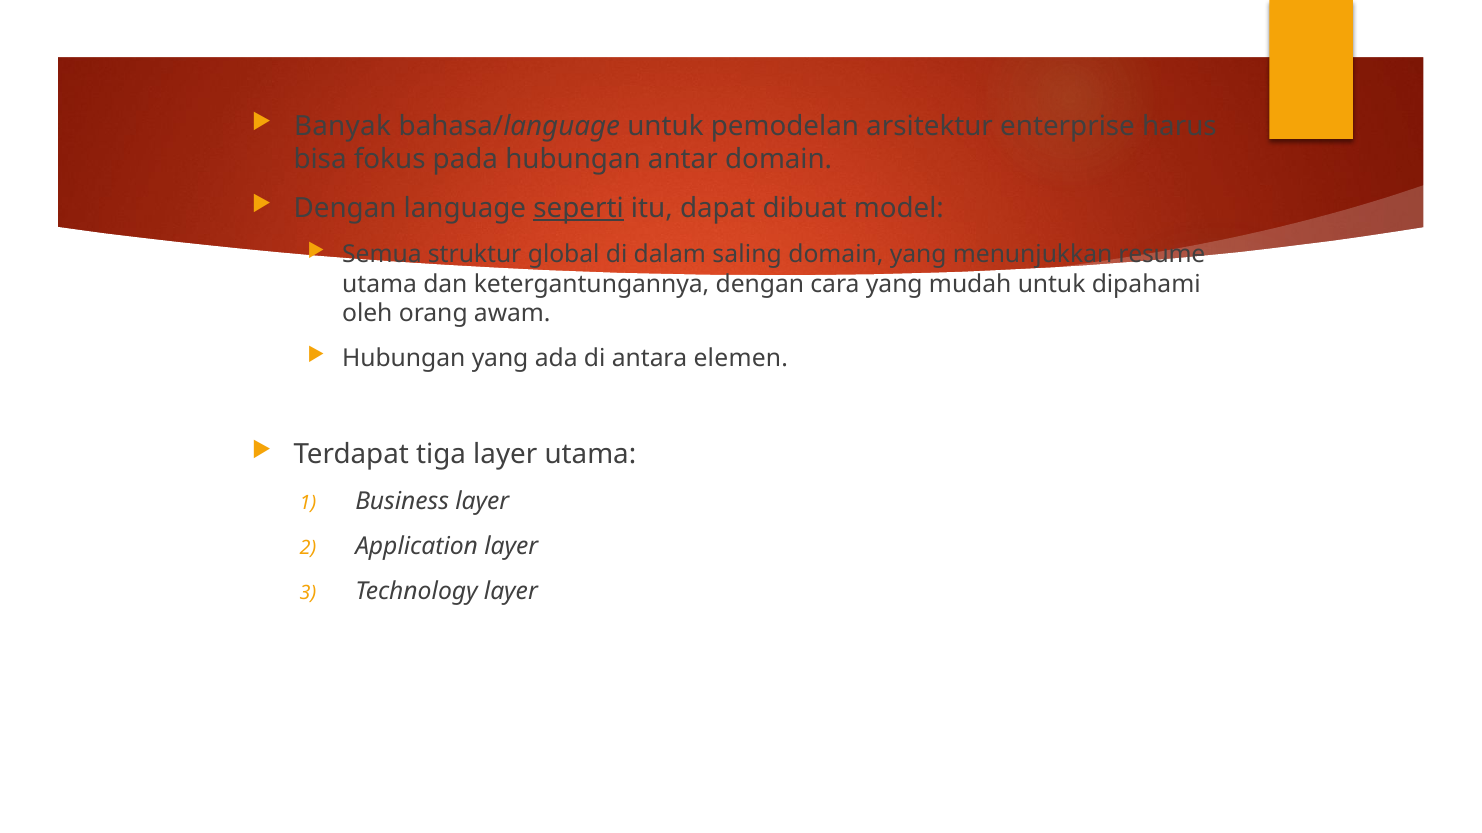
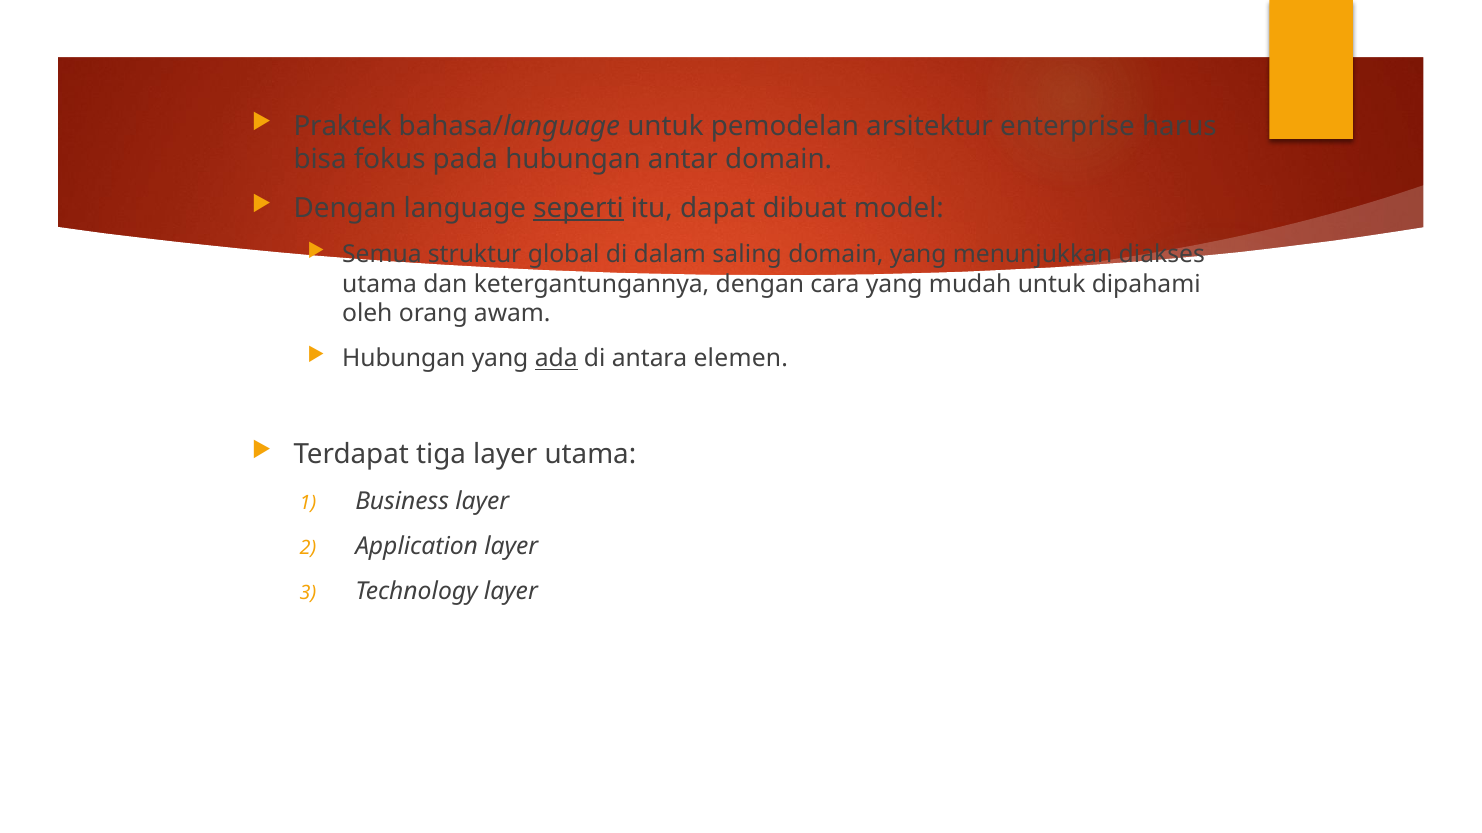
Banyak: Banyak -> Praktek
resume: resume -> diakses
ada underline: none -> present
